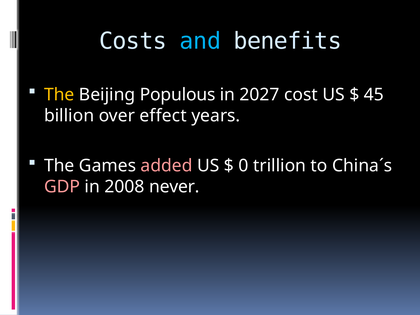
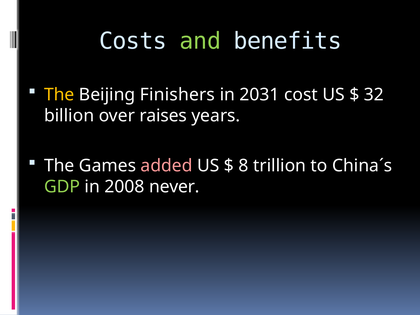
and colour: light blue -> light green
Populous: Populous -> Finishers
2027: 2027 -> 2031
45: 45 -> 32
effect: effect -> raises
0: 0 -> 8
GDP colour: pink -> light green
